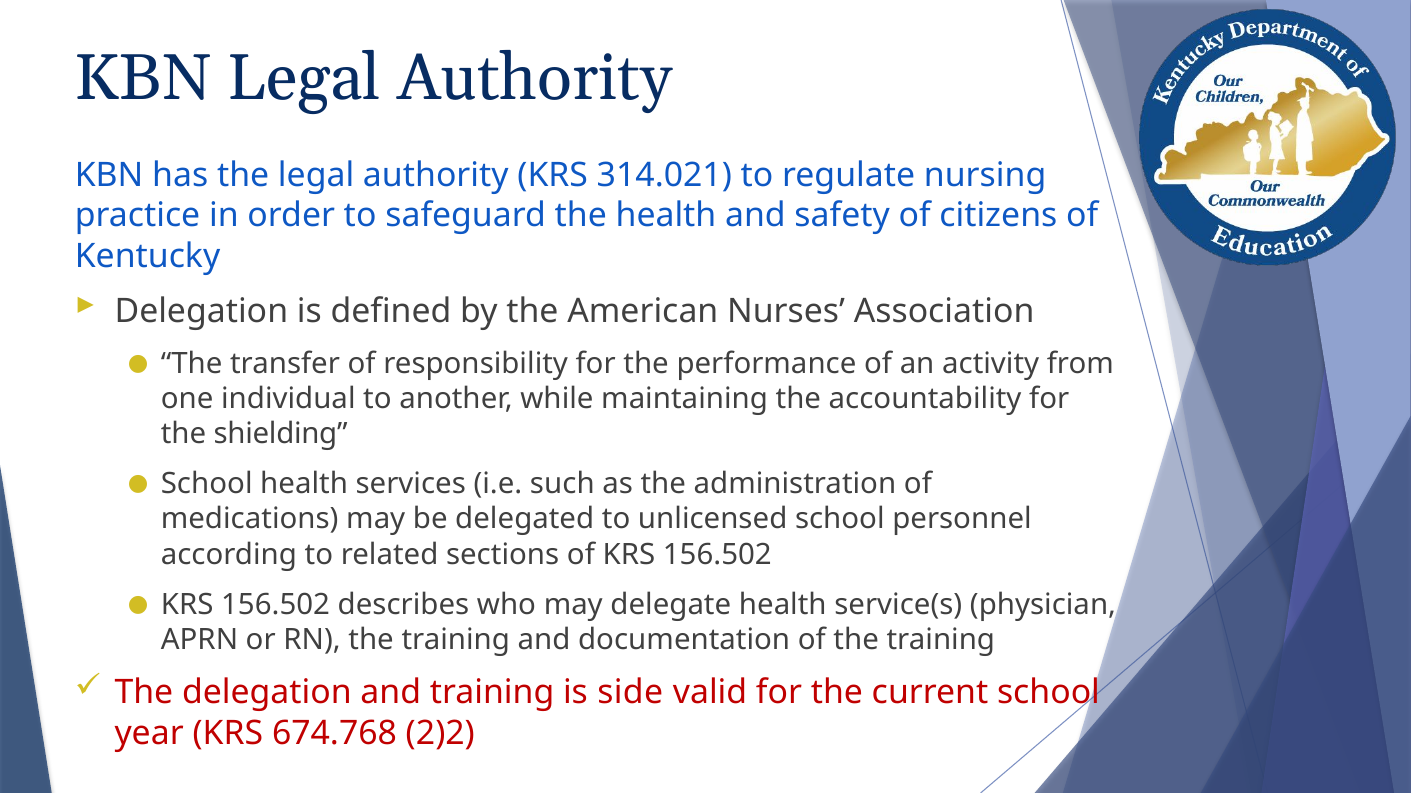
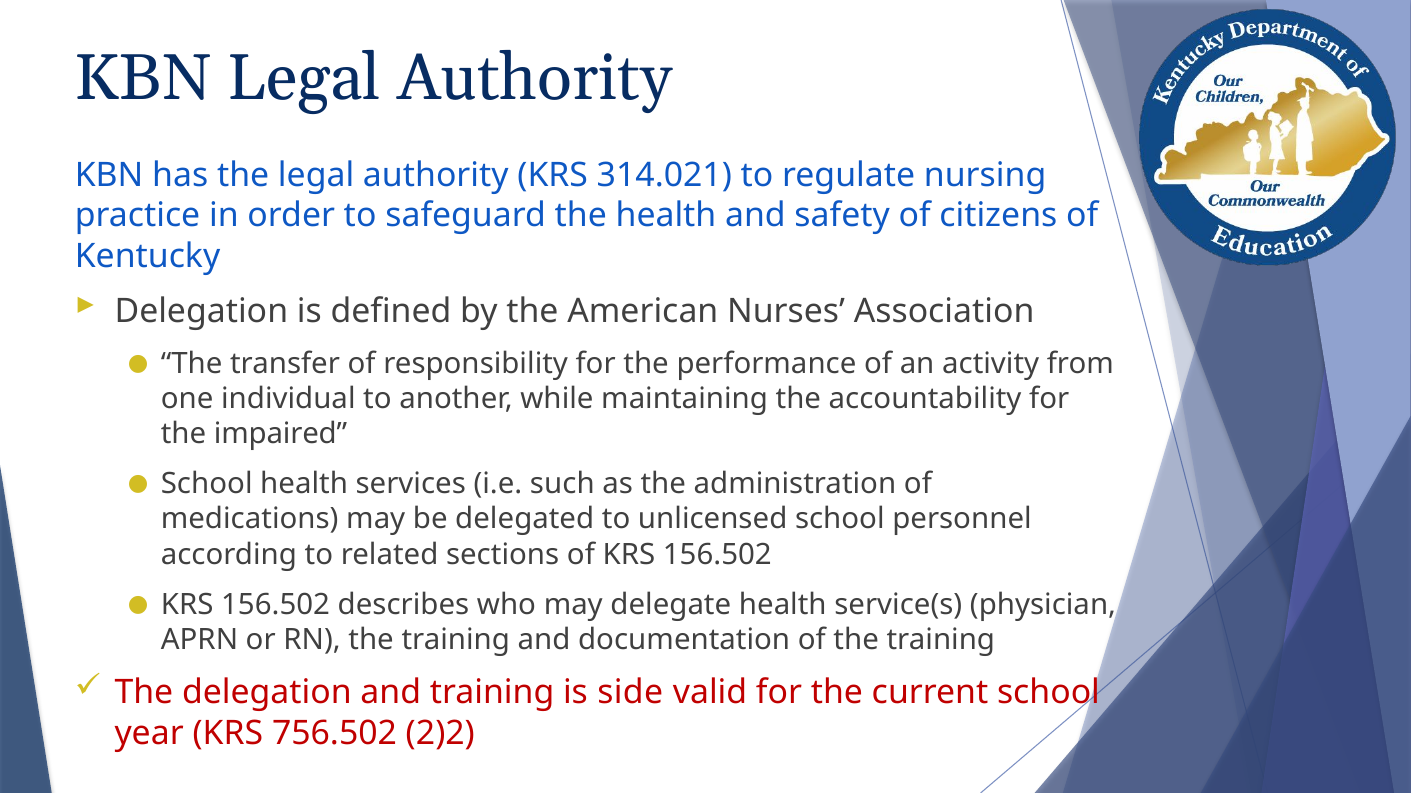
shielding: shielding -> impaired
674.768: 674.768 -> 756.502
